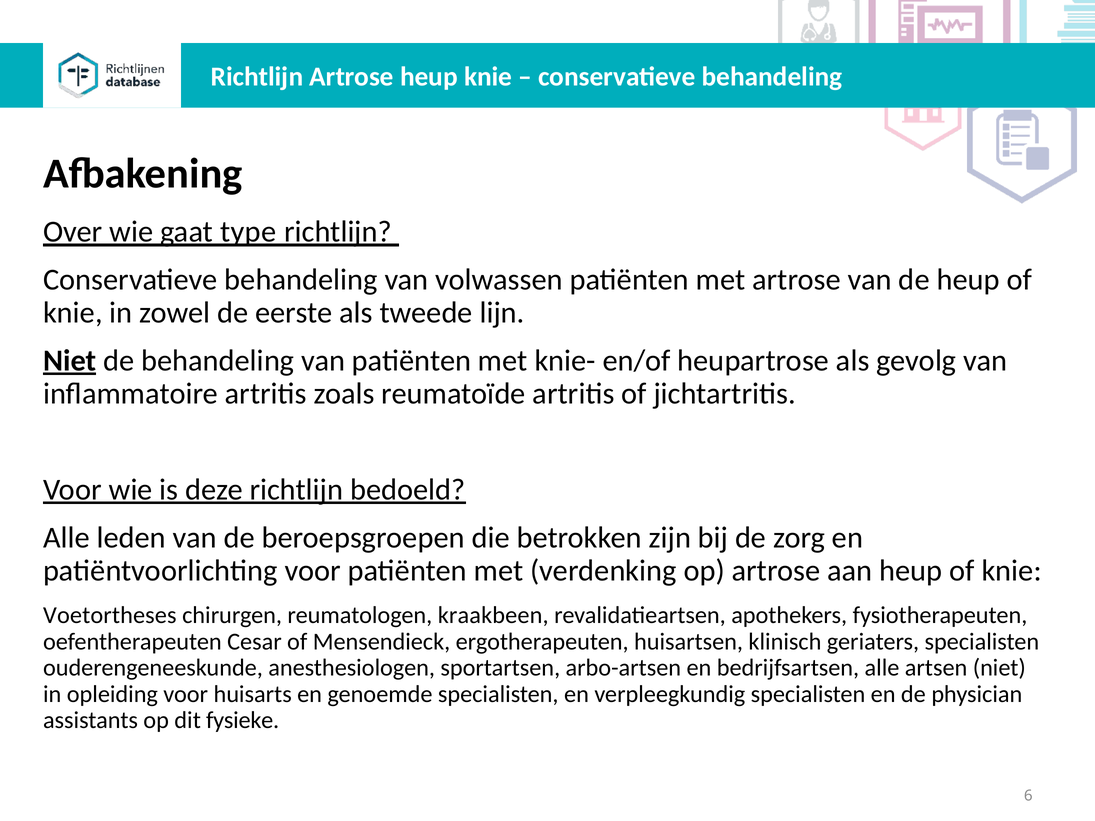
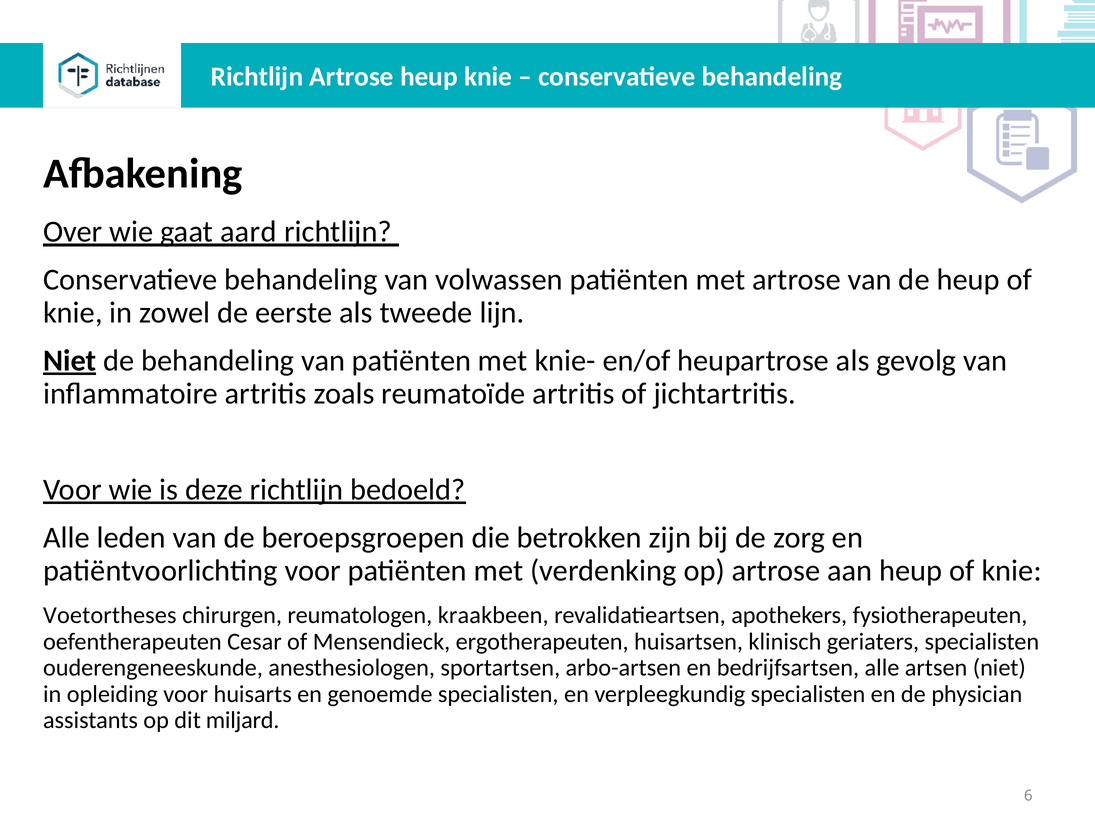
type: type -> aard
fysieke: fysieke -> miljard
